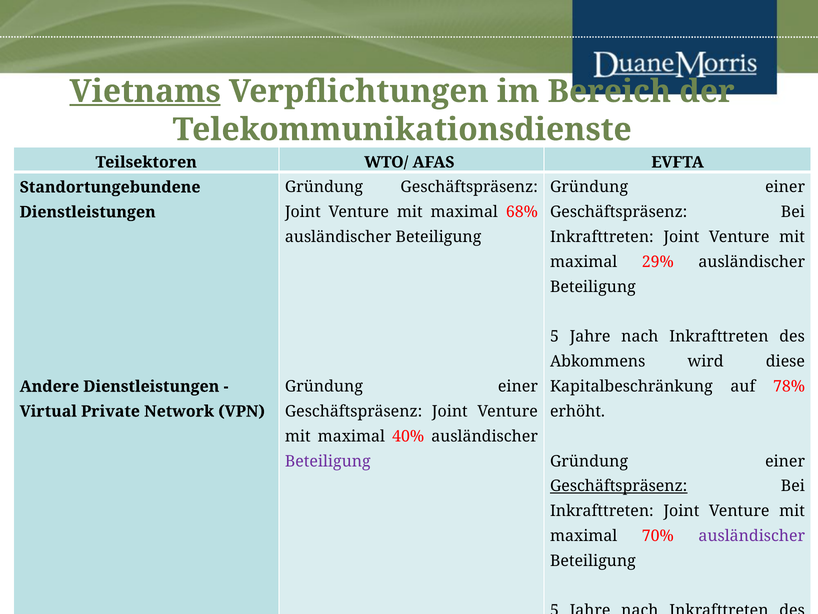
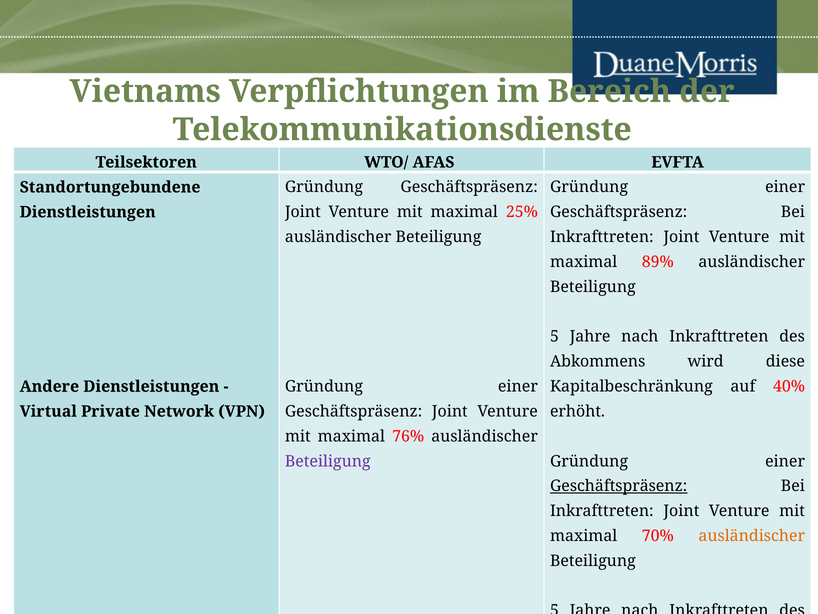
Vietnams underline: present -> none
68%: 68% -> 25%
29%: 29% -> 89%
78%: 78% -> 40%
40%: 40% -> 76%
ausländischer at (752, 536) colour: purple -> orange
